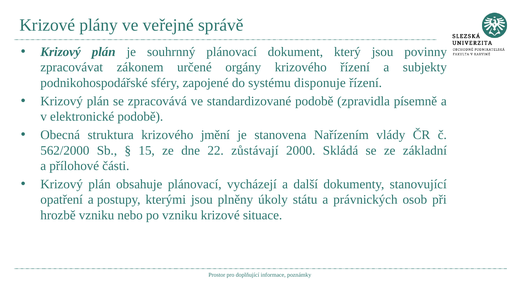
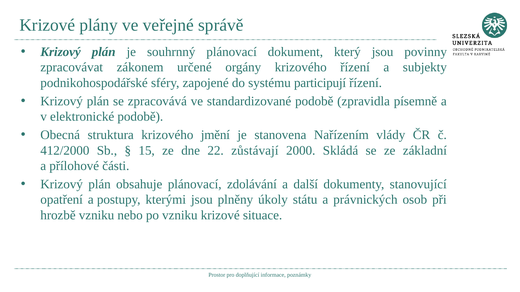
disponuje: disponuje -> participují
562/2000: 562/2000 -> 412/2000
vycházejí: vycházejí -> zdolávání
